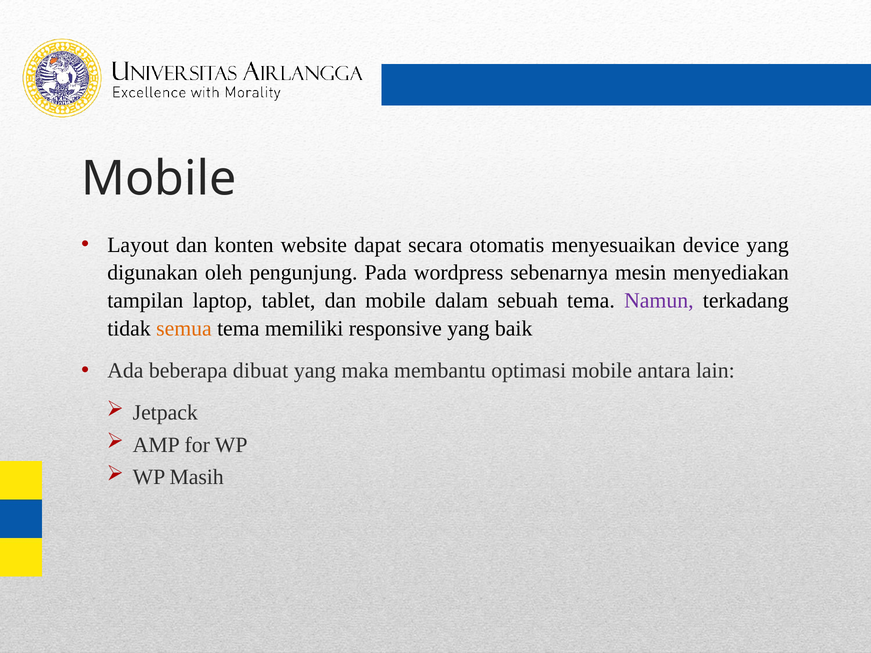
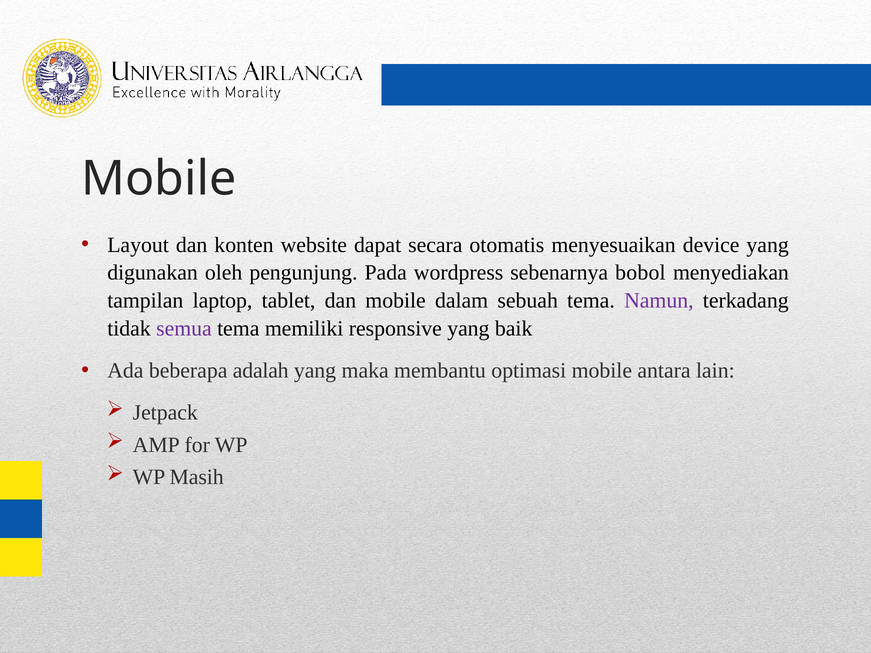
mesin: mesin -> bobol
semua colour: orange -> purple
dibuat: dibuat -> adalah
